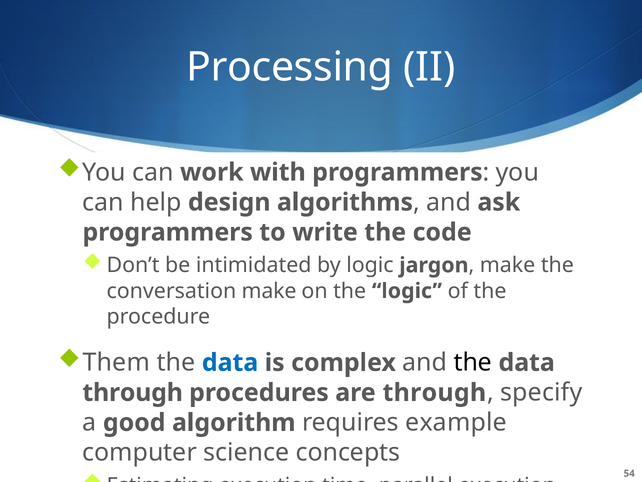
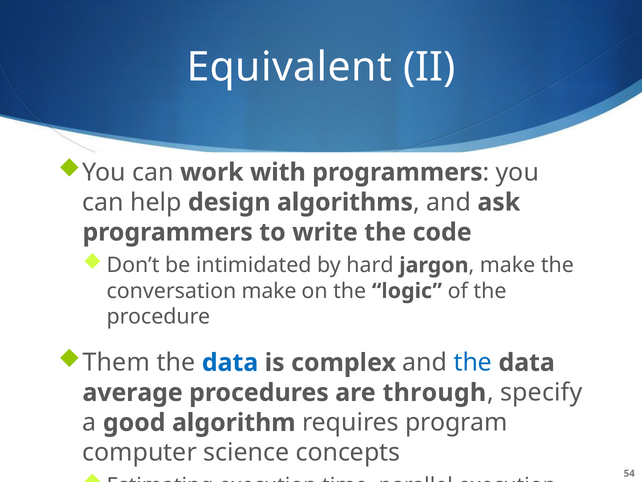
Processing: Processing -> Equivalent
by logic: logic -> hard
the at (473, 362) colour: black -> blue
through at (133, 392): through -> average
example: example -> program
